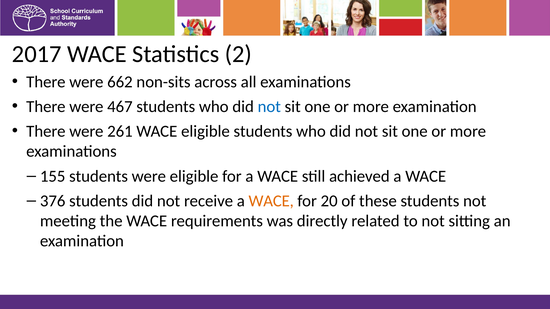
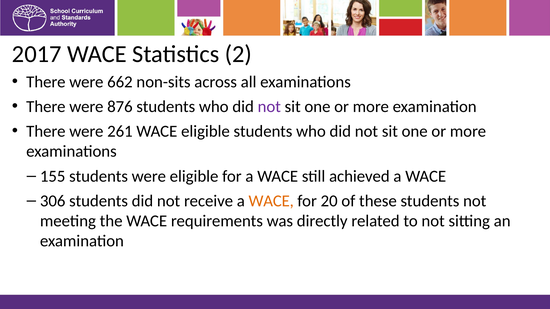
467: 467 -> 876
not at (269, 107) colour: blue -> purple
376: 376 -> 306
